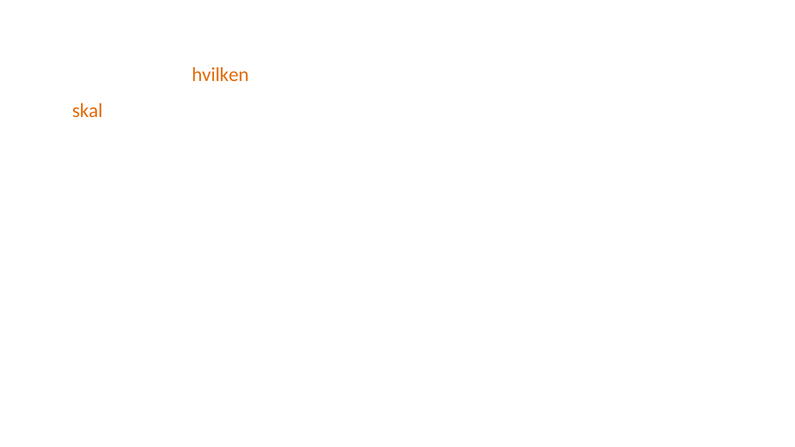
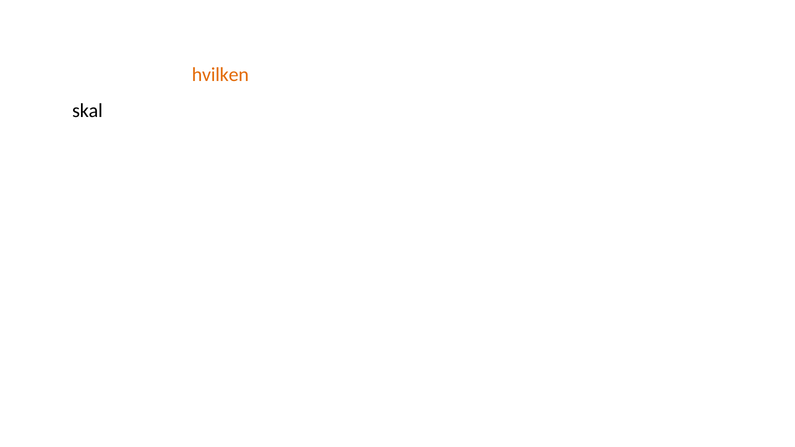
skal at (87, 111) colour: orange -> black
